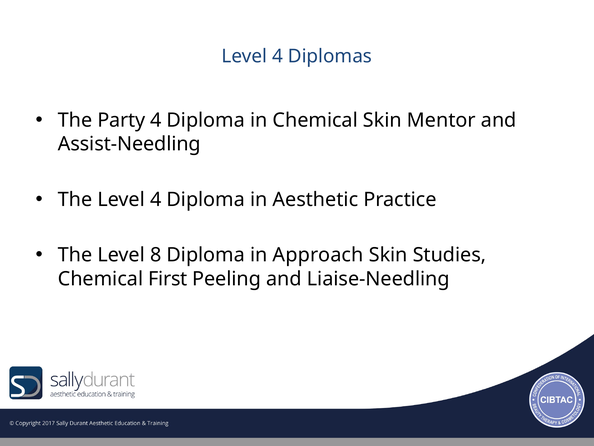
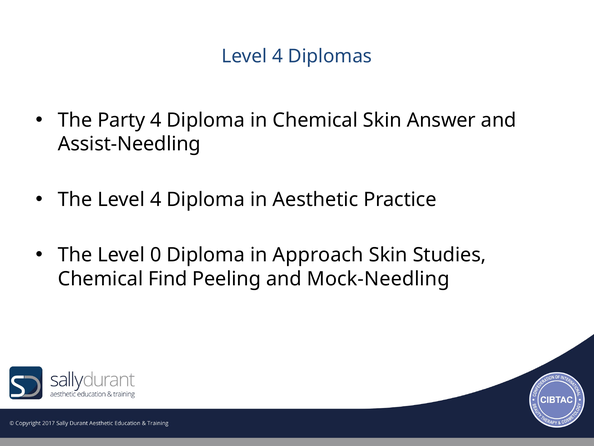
Mentor: Mentor -> Answer
8: 8 -> 0
First: First -> Find
Liaise-Needling: Liaise-Needling -> Mock-Needling
